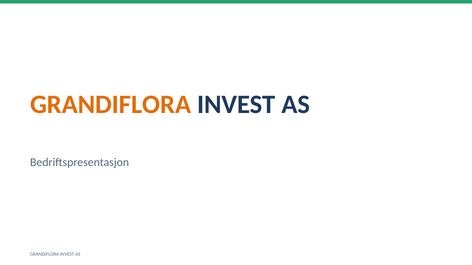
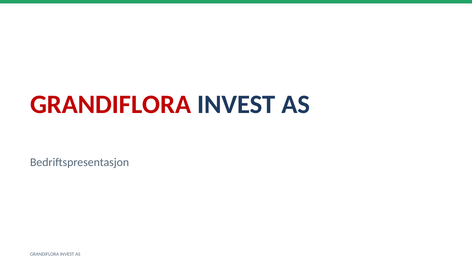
GRANDIFLORA at (111, 105) colour: orange -> red
